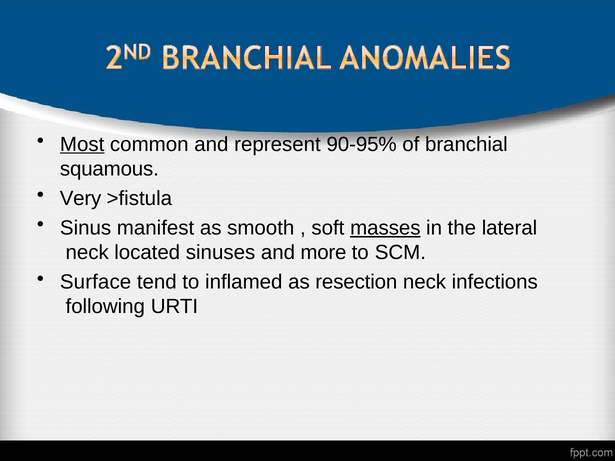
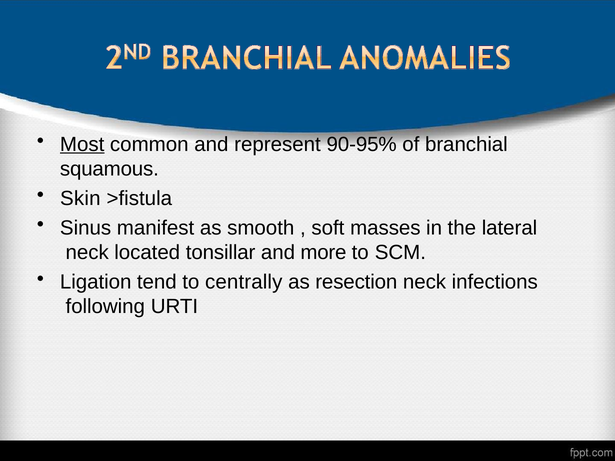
Very: Very -> Skin
masses underline: present -> none
sinuses: sinuses -> tonsillar
Surface: Surface -> Ligation
inflamed: inflamed -> centrally
